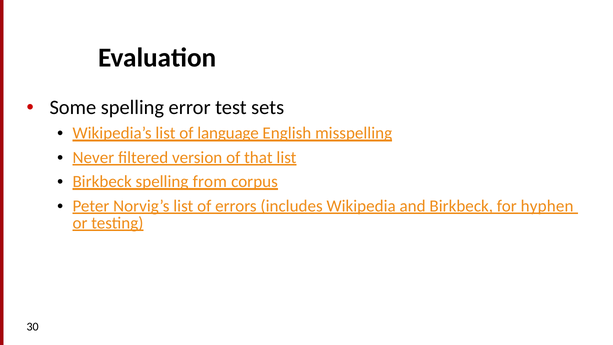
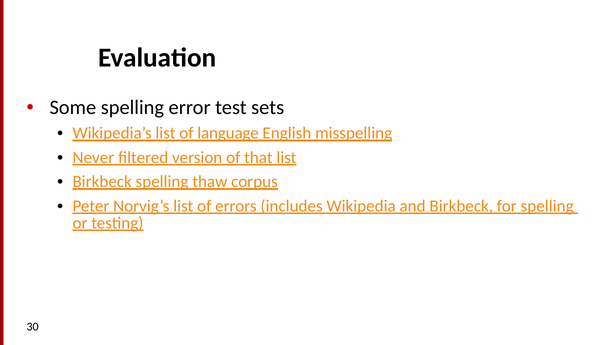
from: from -> thaw
for hyphen: hyphen -> spelling
